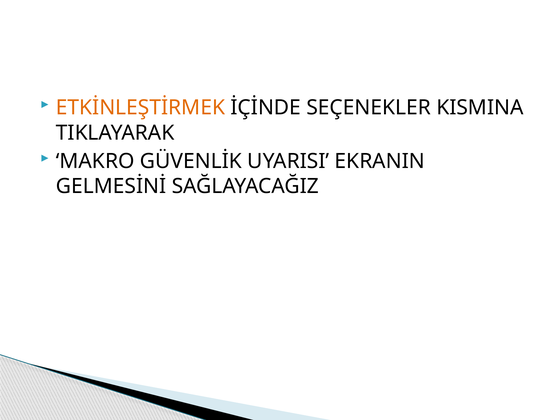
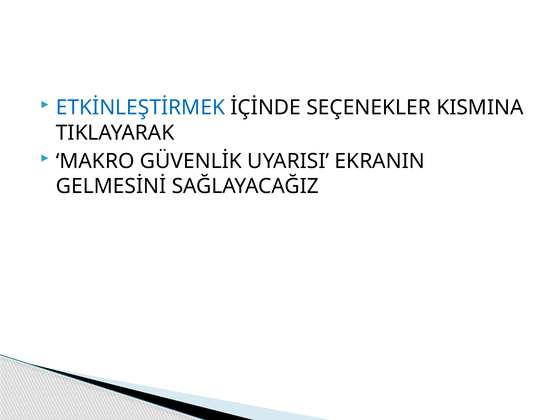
ETKİNLEŞTİRMEK colour: orange -> blue
